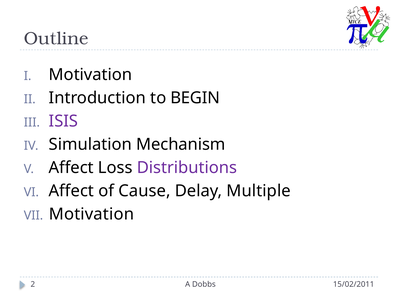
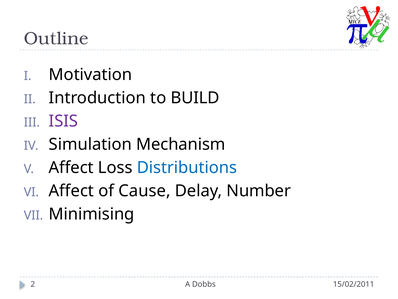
BEGIN: BEGIN -> BUILD
Distributions colour: purple -> blue
Multiple: Multiple -> Number
Motivation at (91, 214): Motivation -> Minimising
